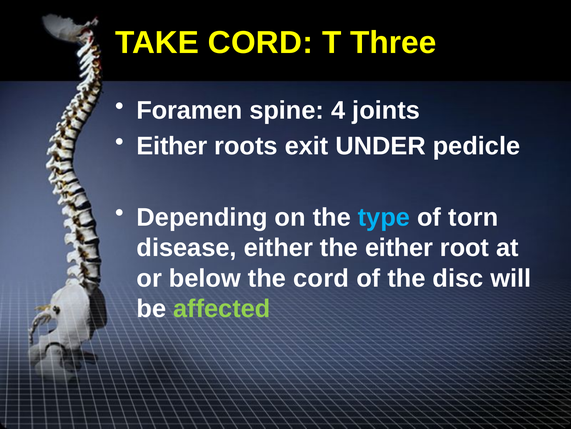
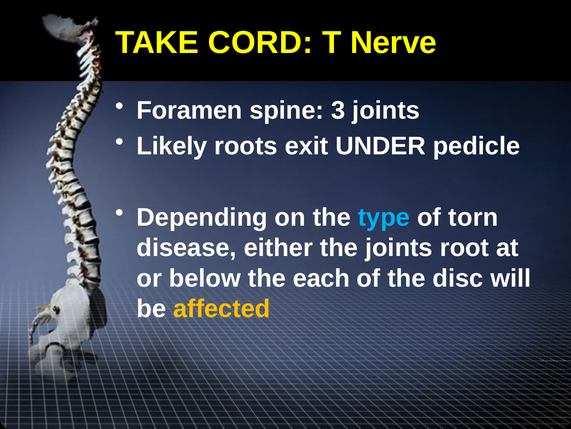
Three: Three -> Nerve
4: 4 -> 3
Either at (172, 146): Either -> Likely
the either: either -> joints
the cord: cord -> each
affected colour: light green -> yellow
